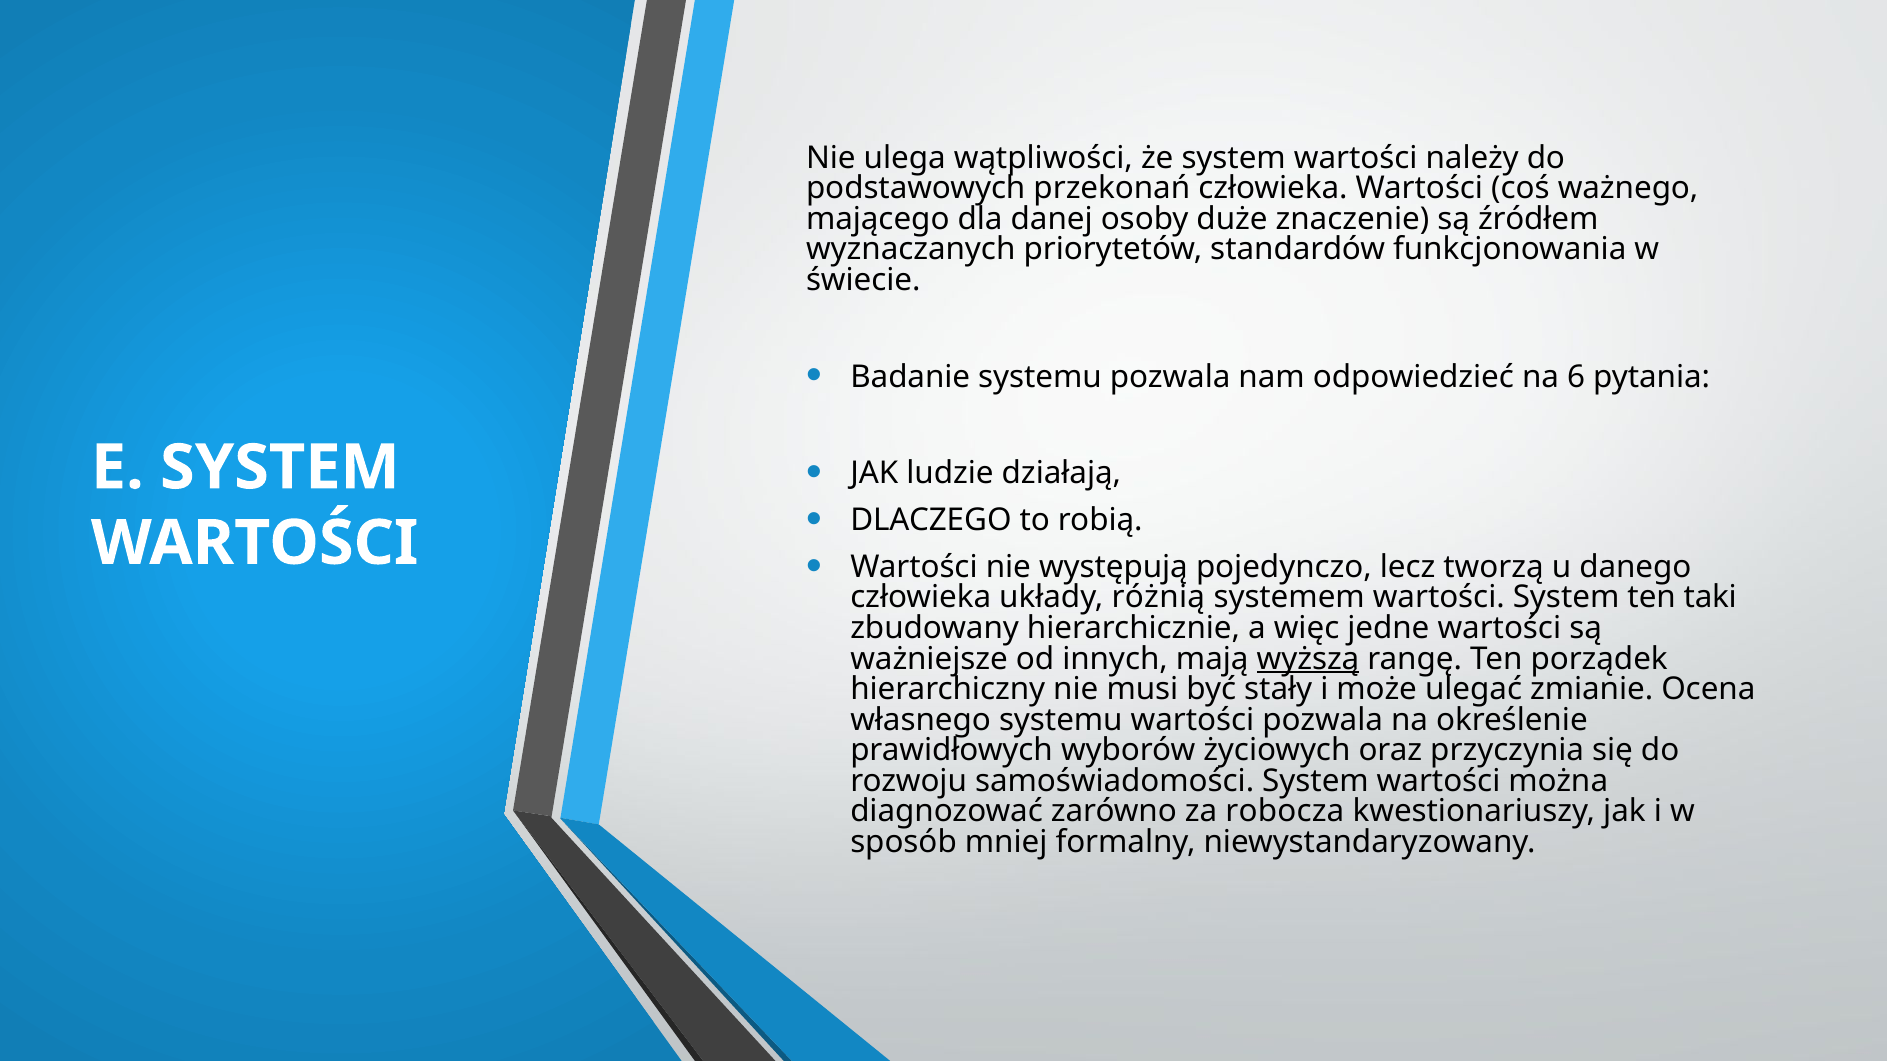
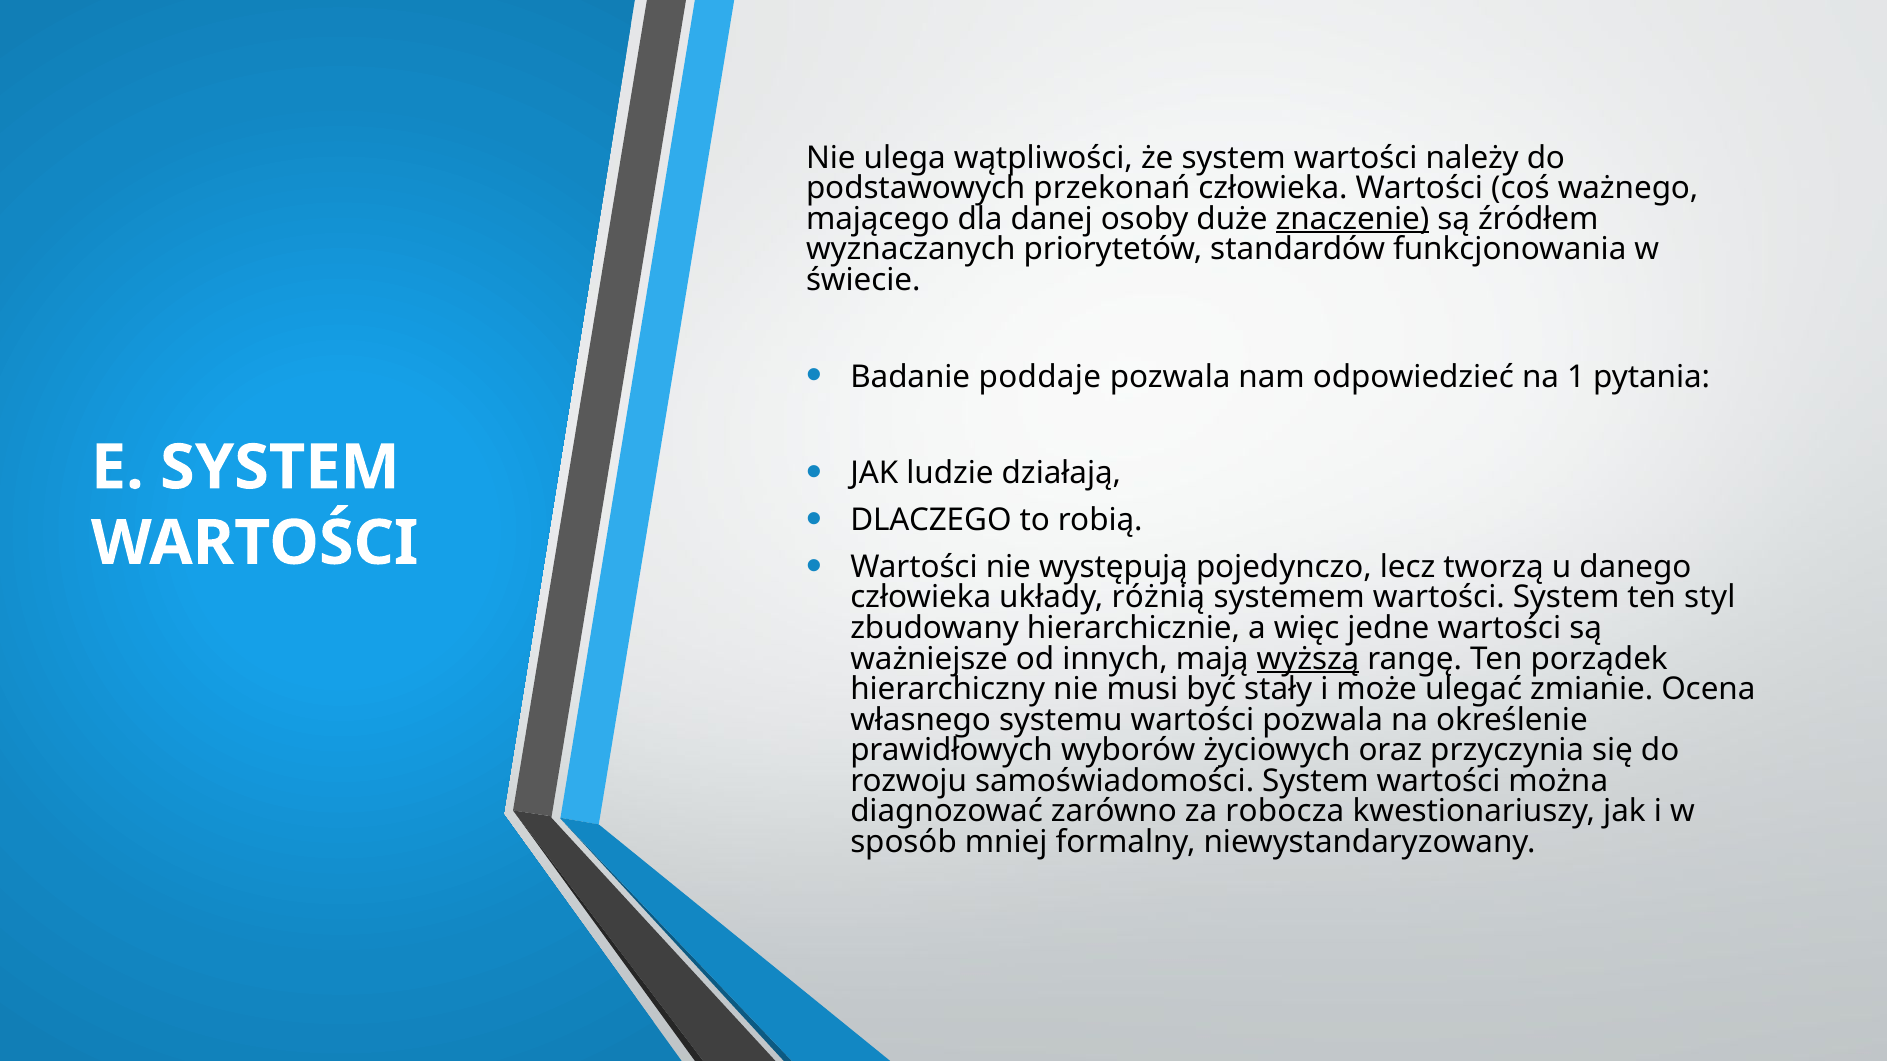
znaczenie underline: none -> present
Badanie systemu: systemu -> poddaje
6: 6 -> 1
taki: taki -> styl
